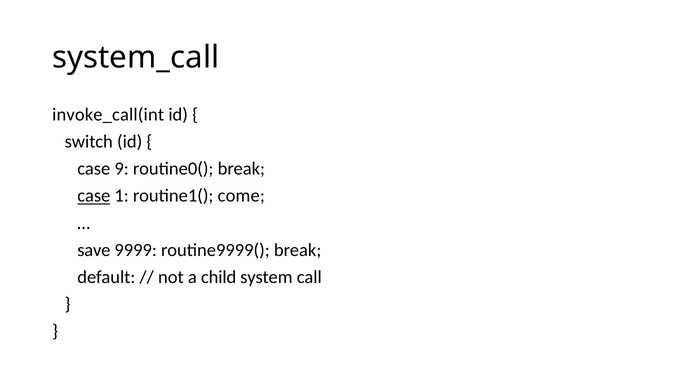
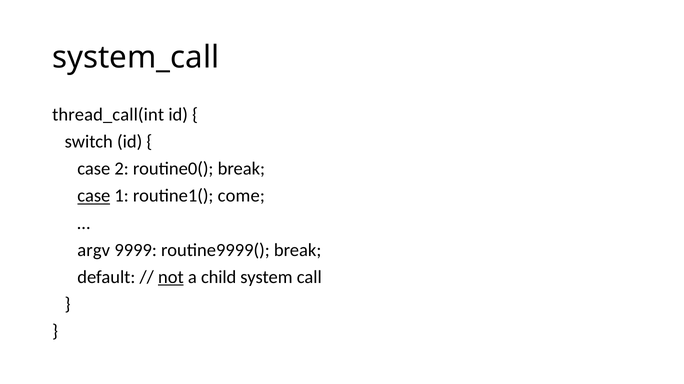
invoke_call(int: invoke_call(int -> thread_call(int
9: 9 -> 2
save: save -> argv
not underline: none -> present
